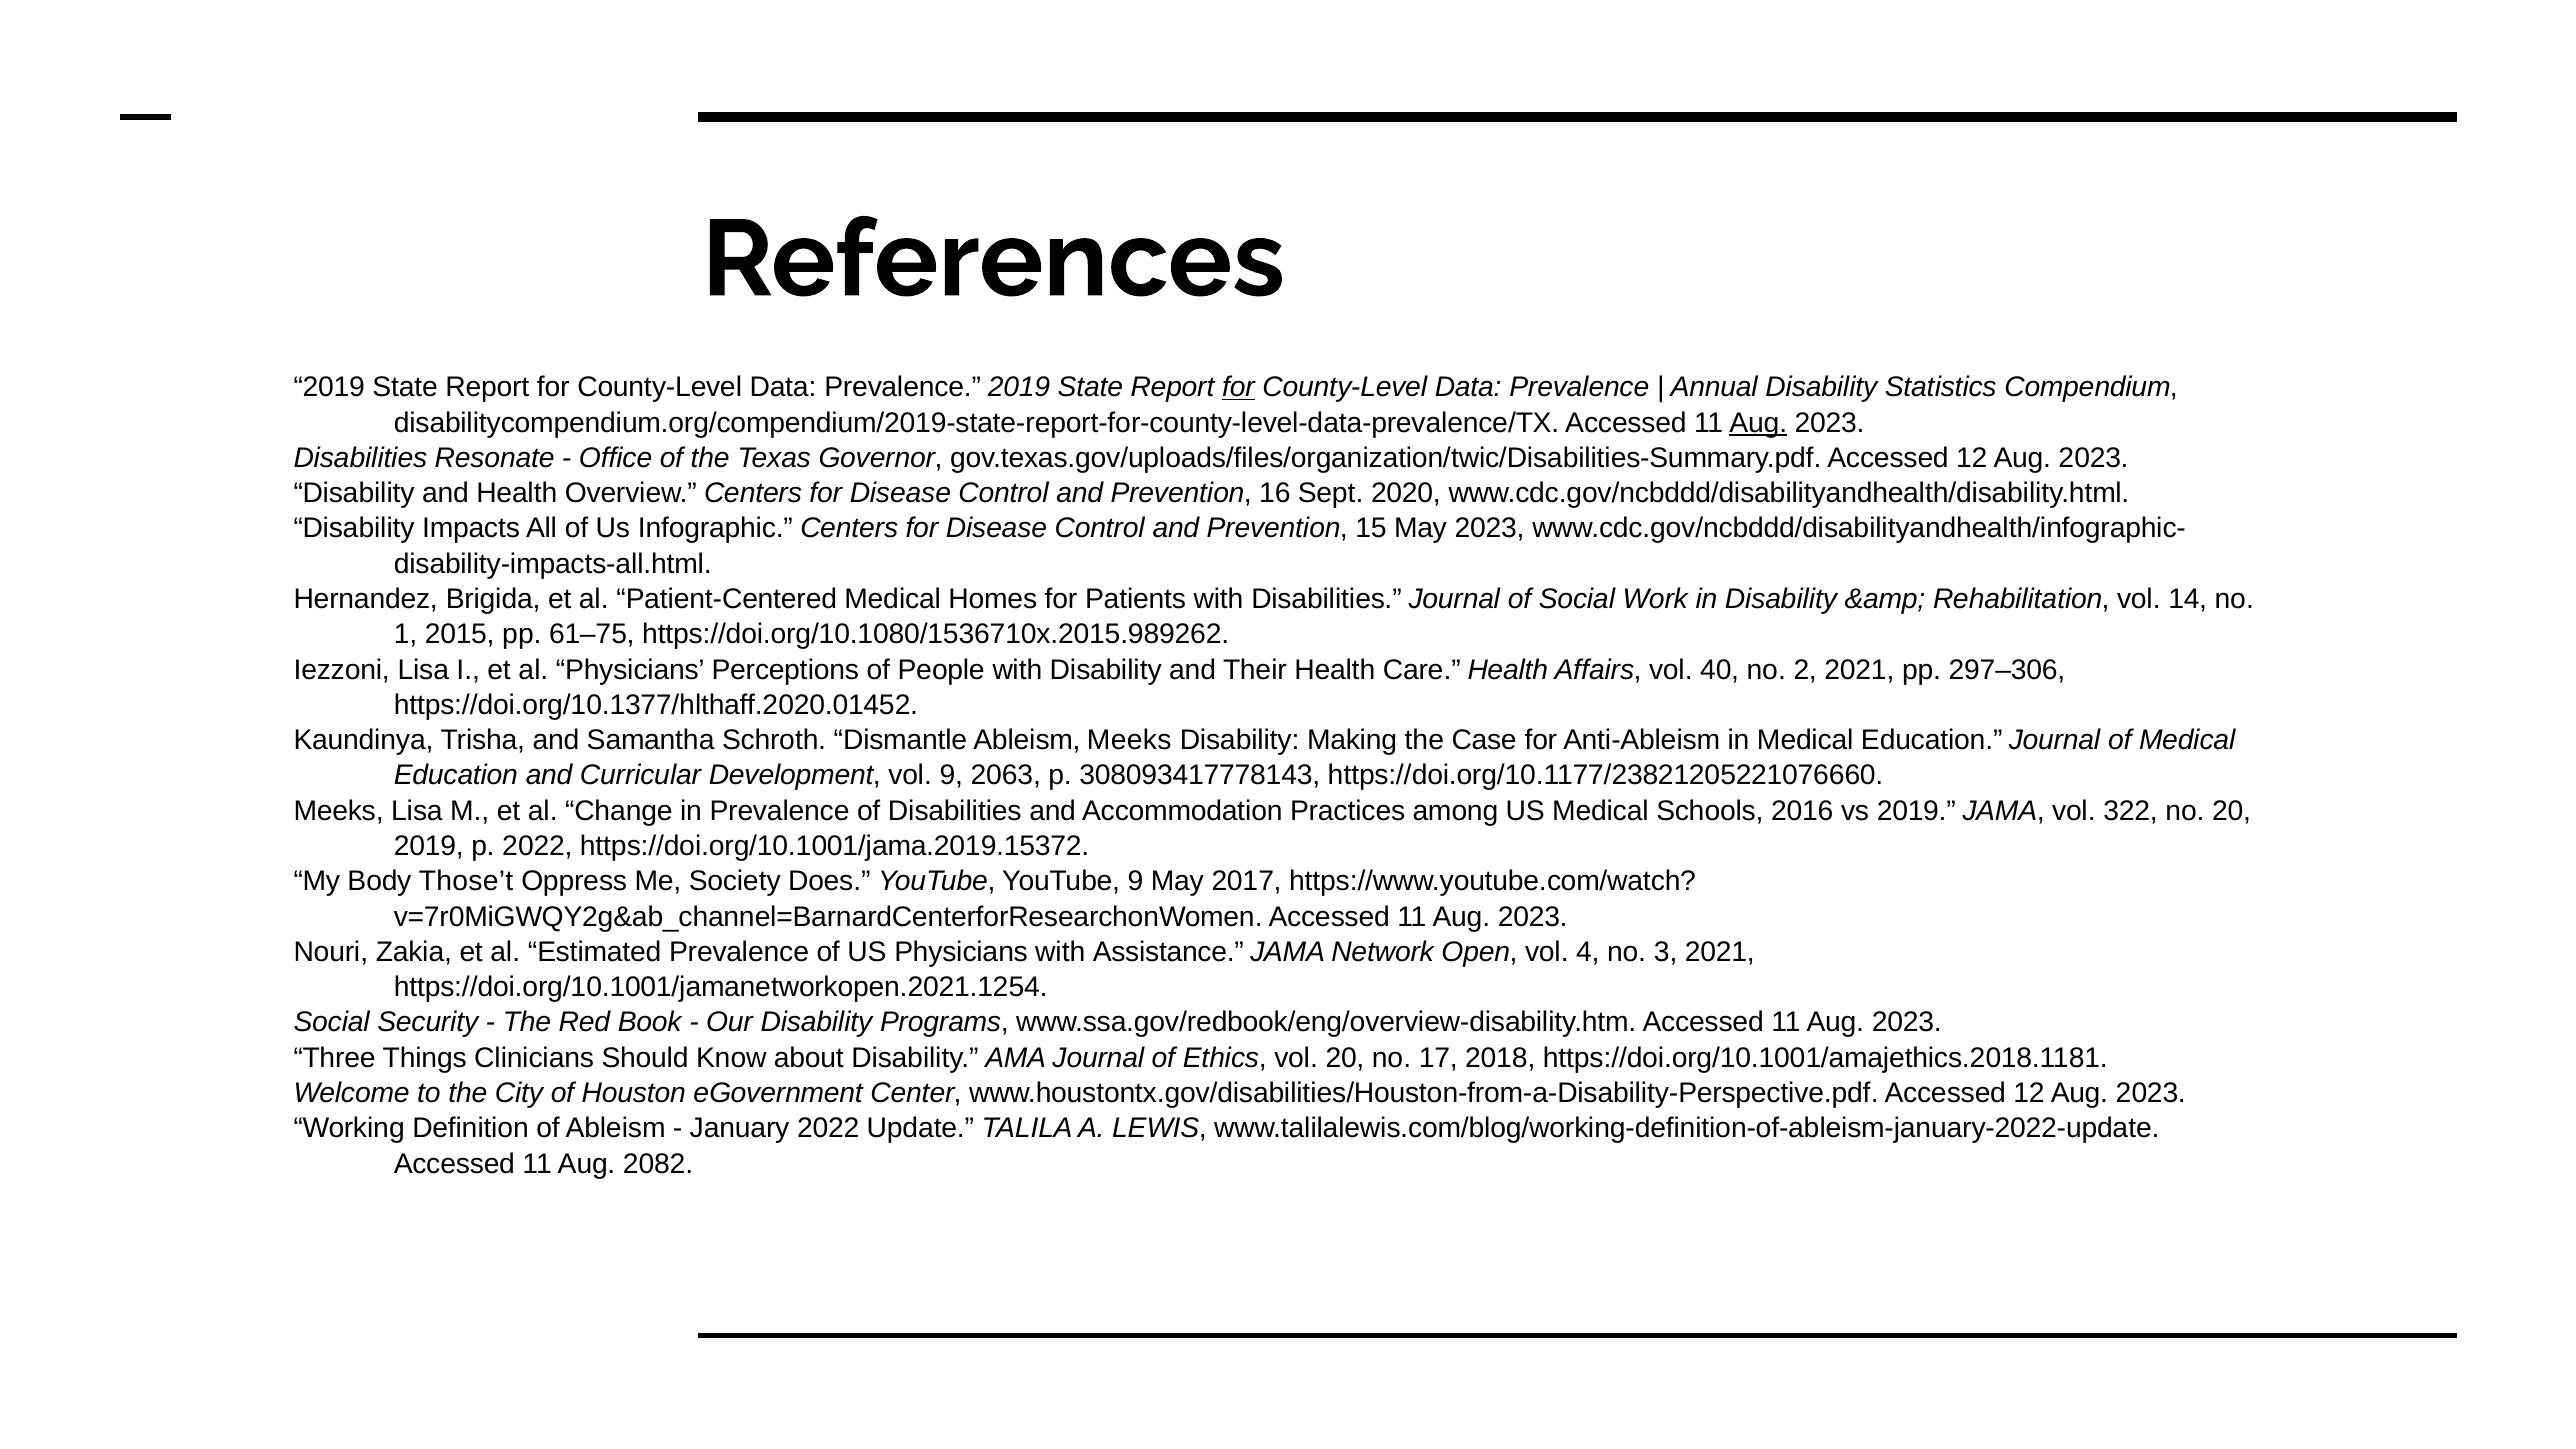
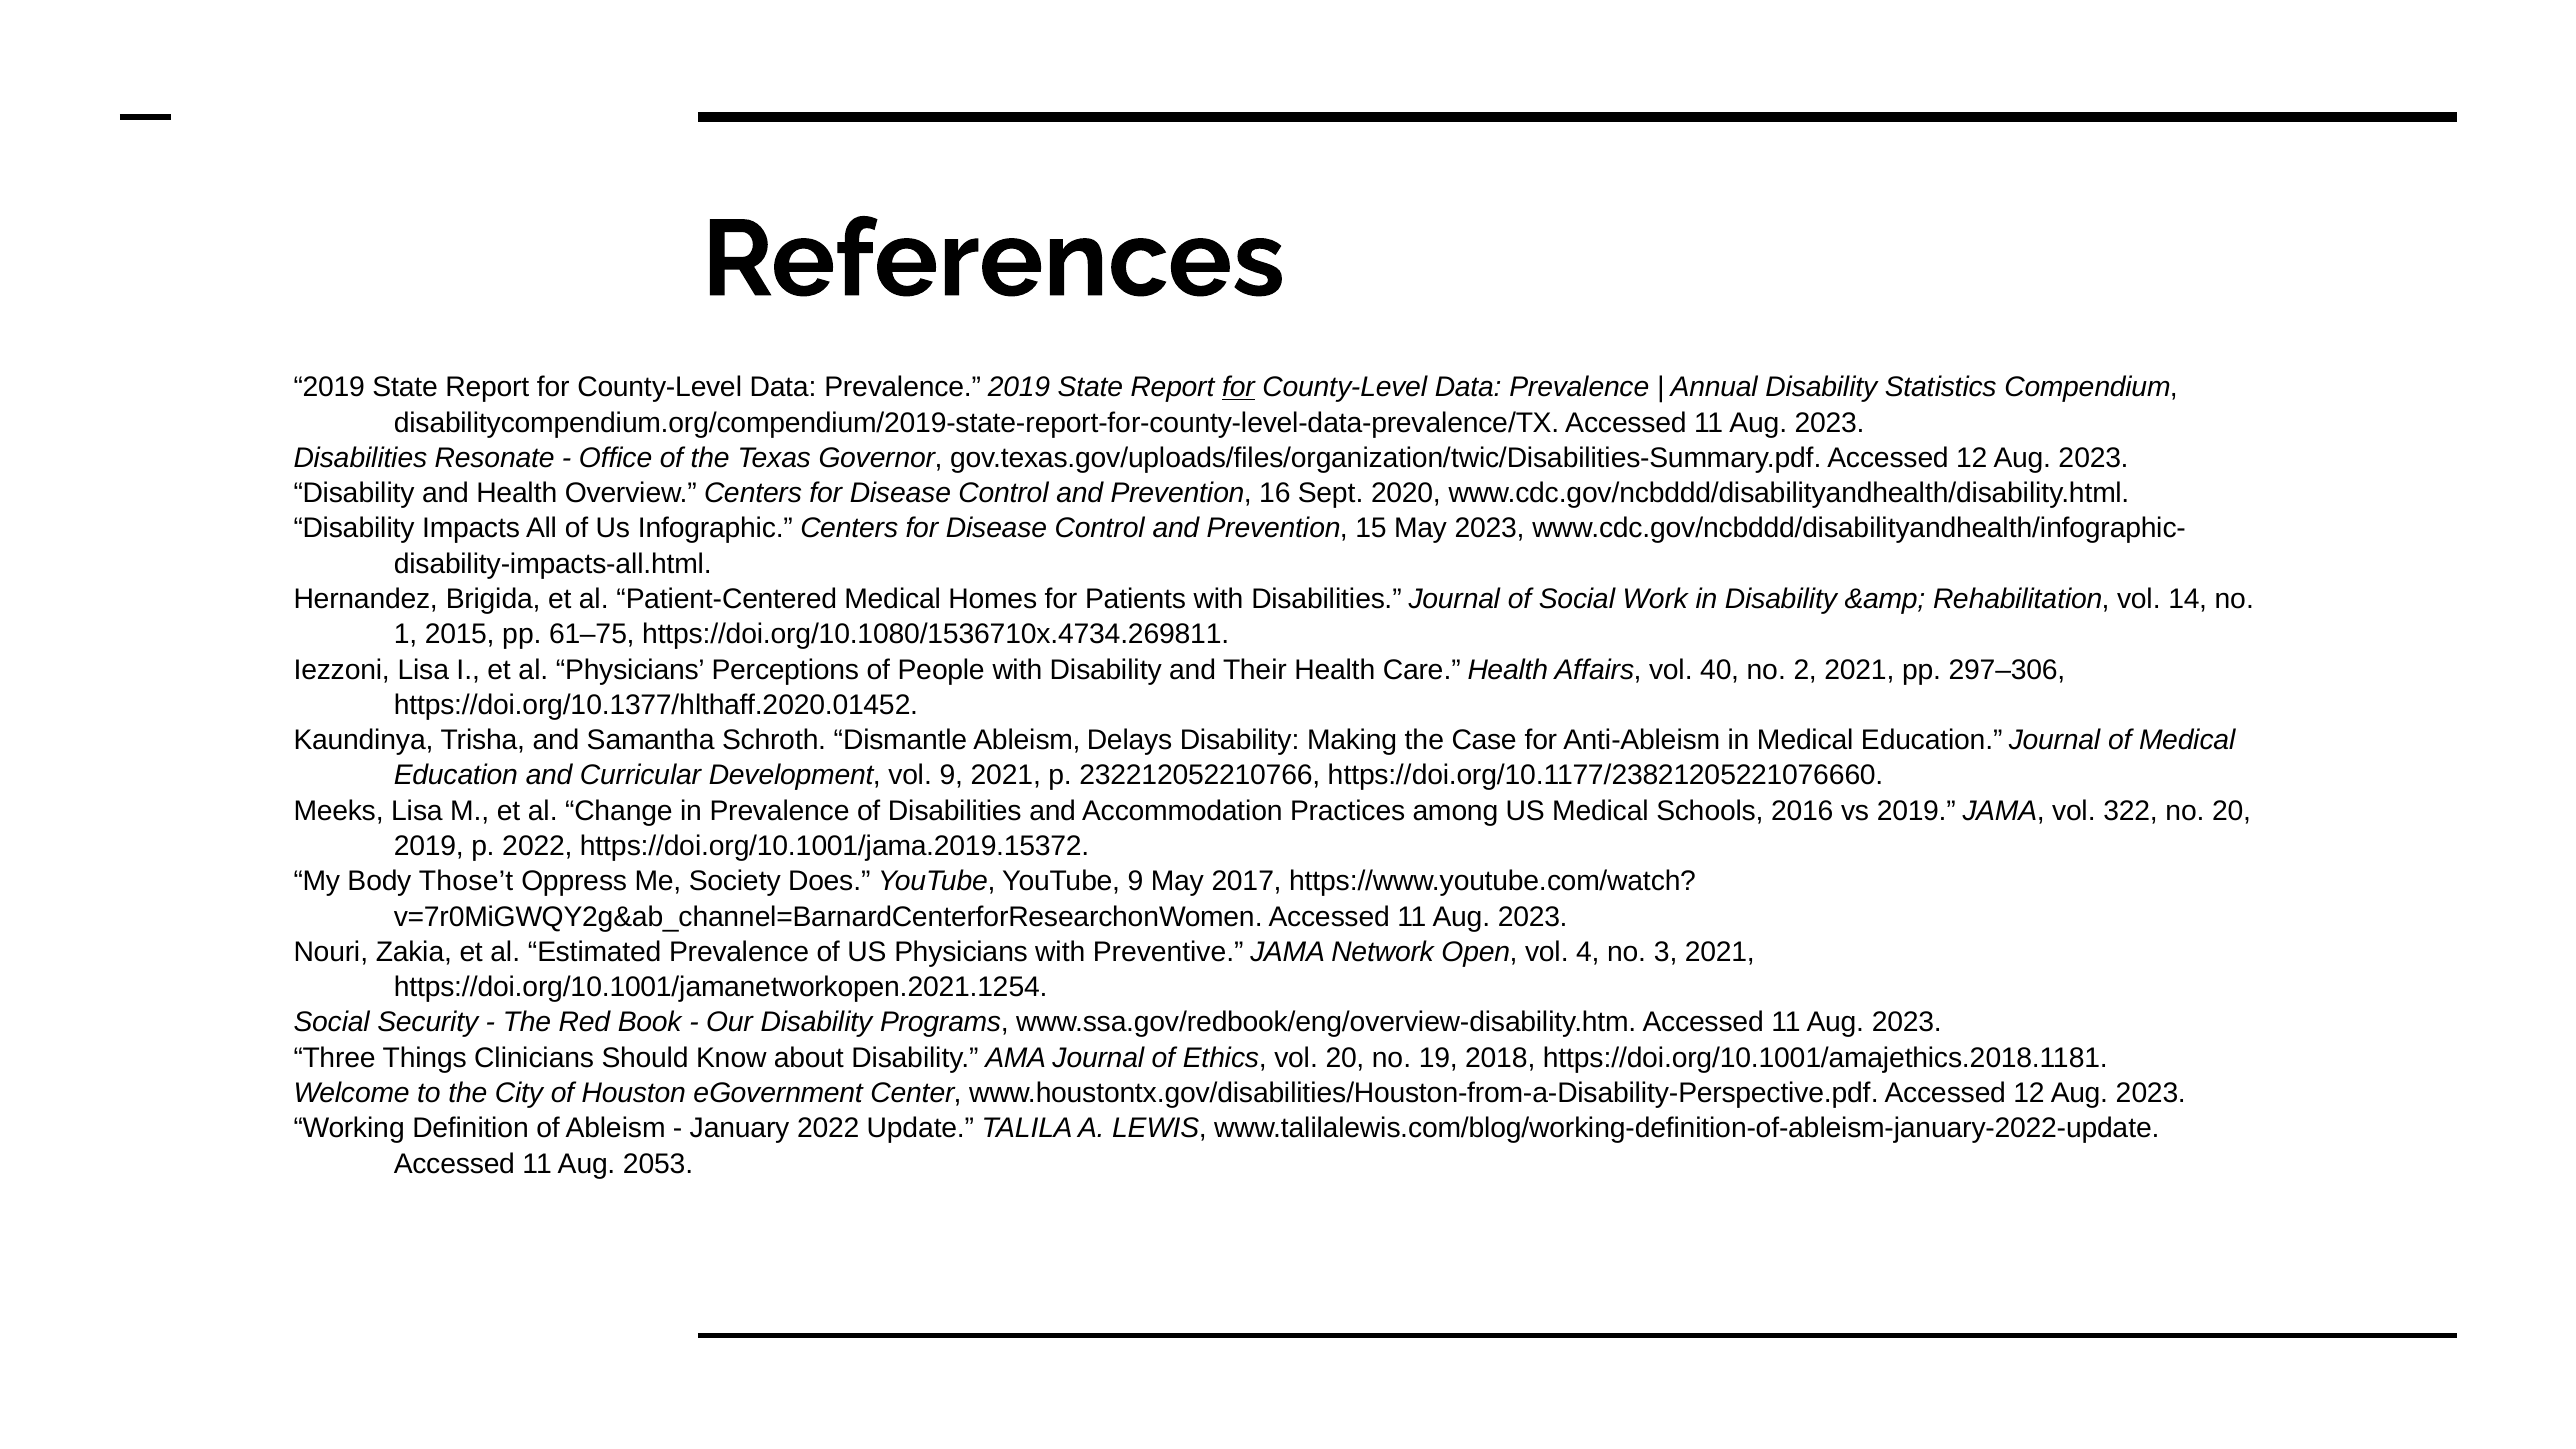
Aug at (1758, 423) underline: present -> none
https://doi.org/10.1080/1536710x.2015.989262: https://doi.org/10.1080/1536710x.2015.989262 -> https://doi.org/10.1080/1536710x.4734.269811
Ableism Meeks: Meeks -> Delays
9 2063: 2063 -> 2021
308093417778143: 308093417778143 -> 232212052210766
Assistance: Assistance -> Preventive
17: 17 -> 19
2082: 2082 -> 2053
